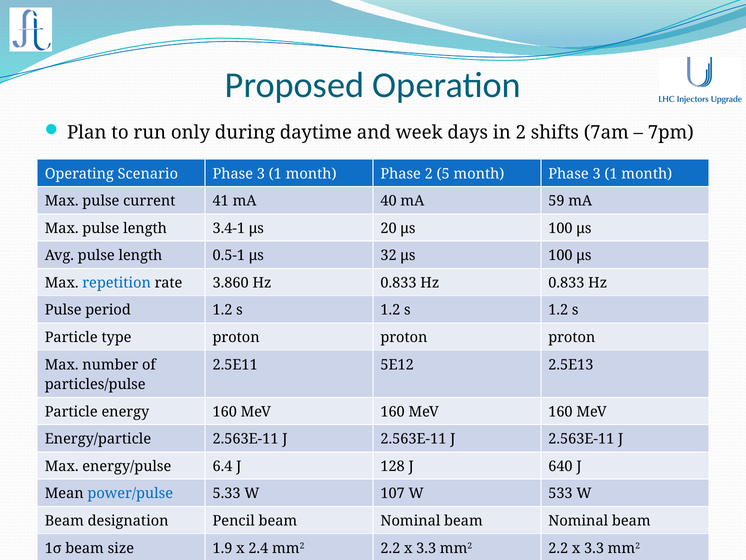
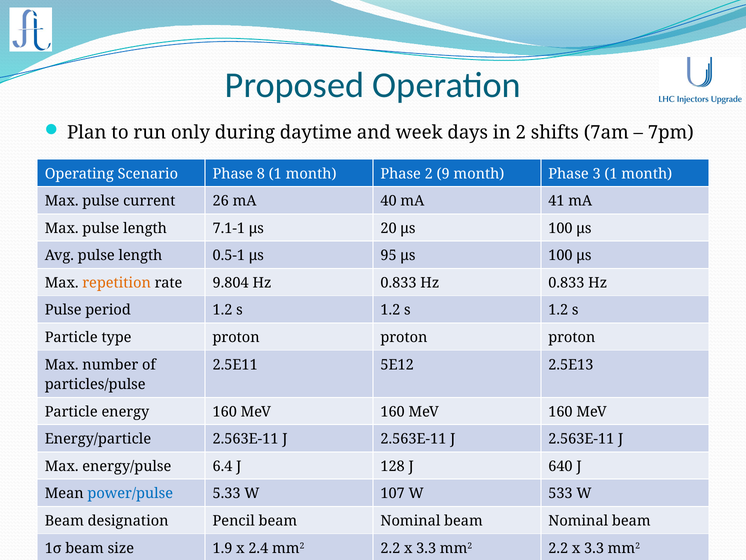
Scenario Phase 3: 3 -> 8
5: 5 -> 9
41: 41 -> 26
59: 59 -> 41
3.4-1: 3.4-1 -> 7.1-1
32: 32 -> 95
repetition colour: blue -> orange
3.860: 3.860 -> 9.804
